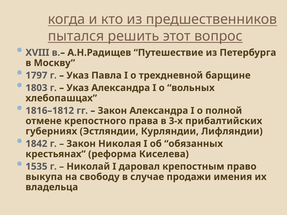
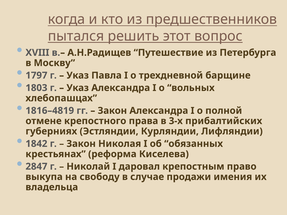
1816–1812: 1816–1812 -> 1816–4819
1535: 1535 -> 2847
